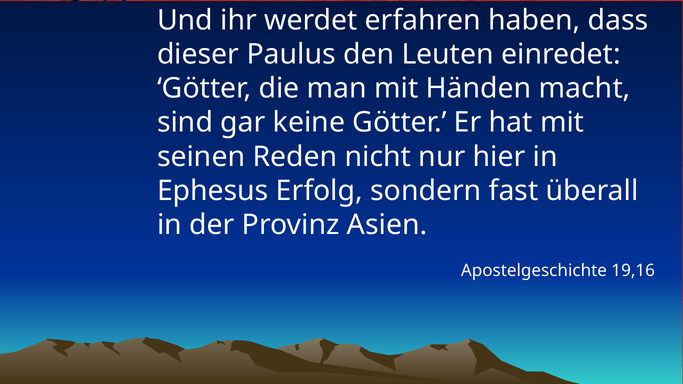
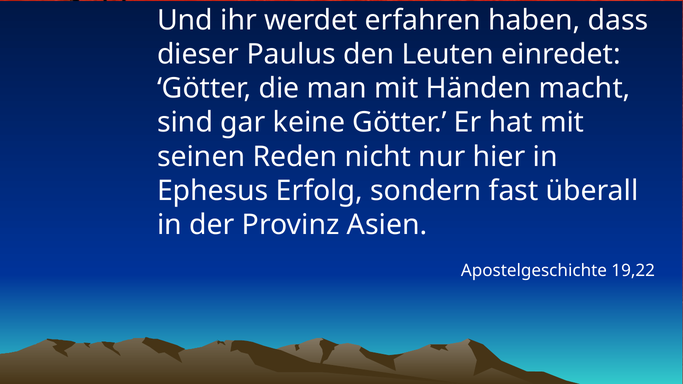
19,16: 19,16 -> 19,22
